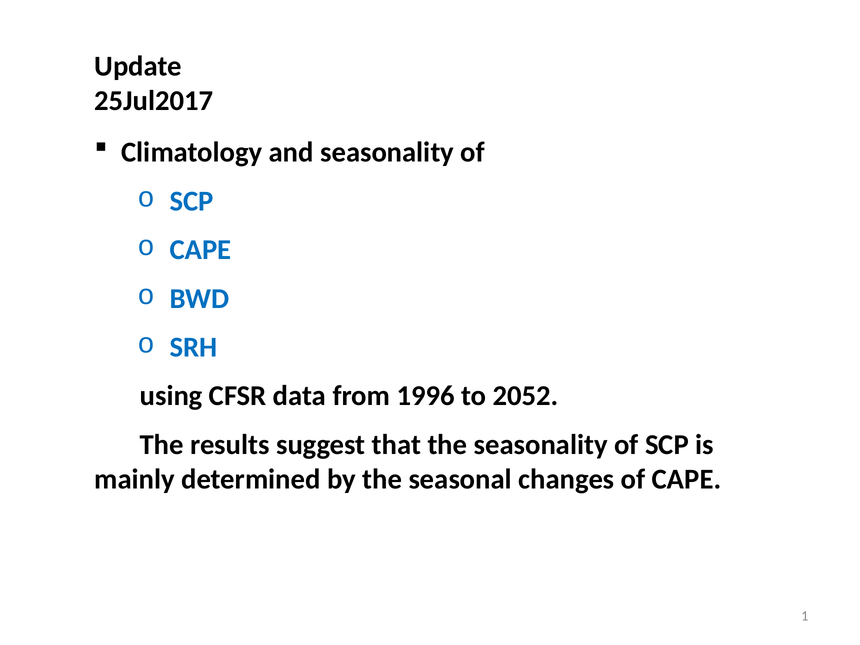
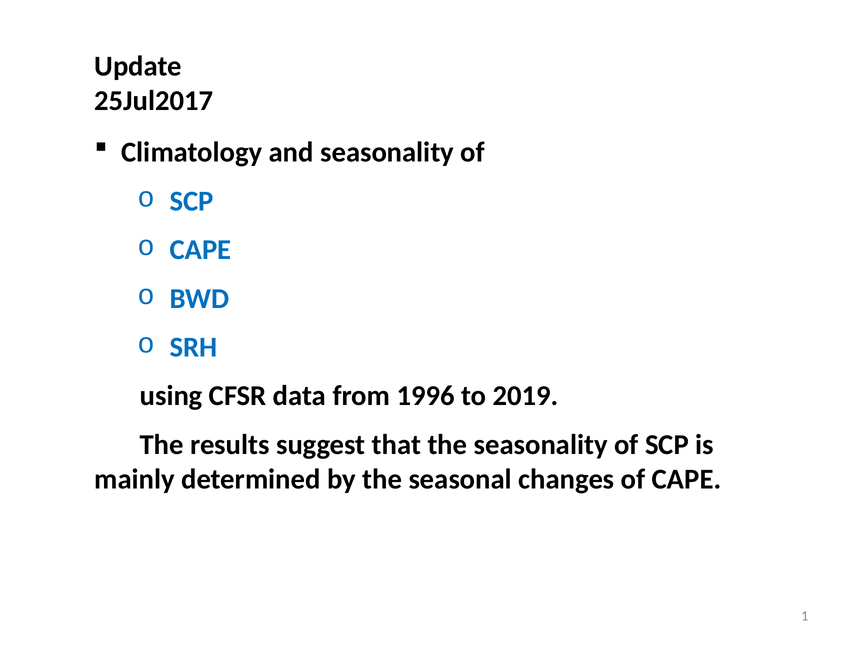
2052: 2052 -> 2019
